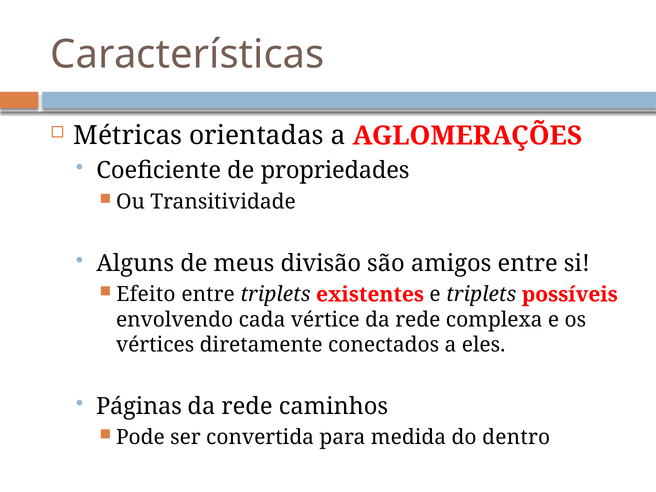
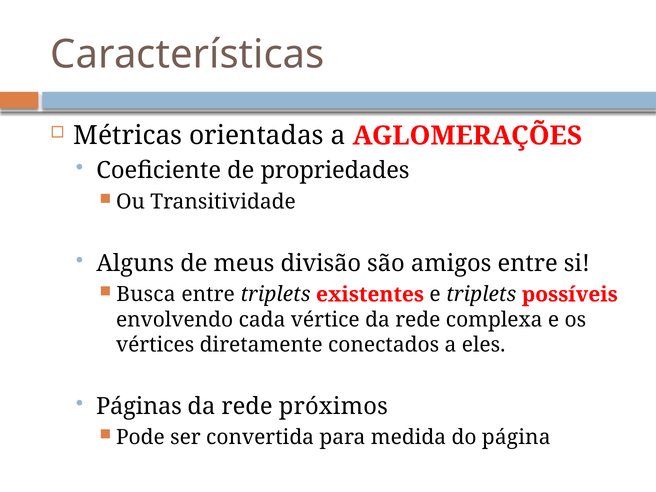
Efeito: Efeito -> Busca
caminhos: caminhos -> próximos
dentro: dentro -> página
